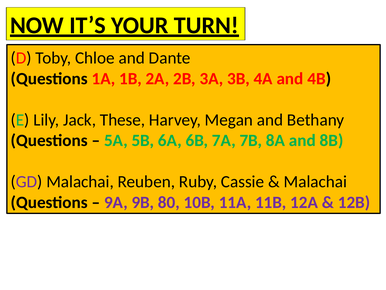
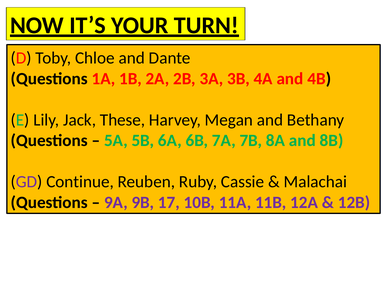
GD Malachai: Malachai -> Continue
80: 80 -> 17
